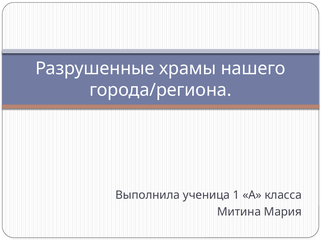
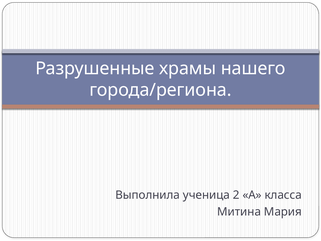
1: 1 -> 2
